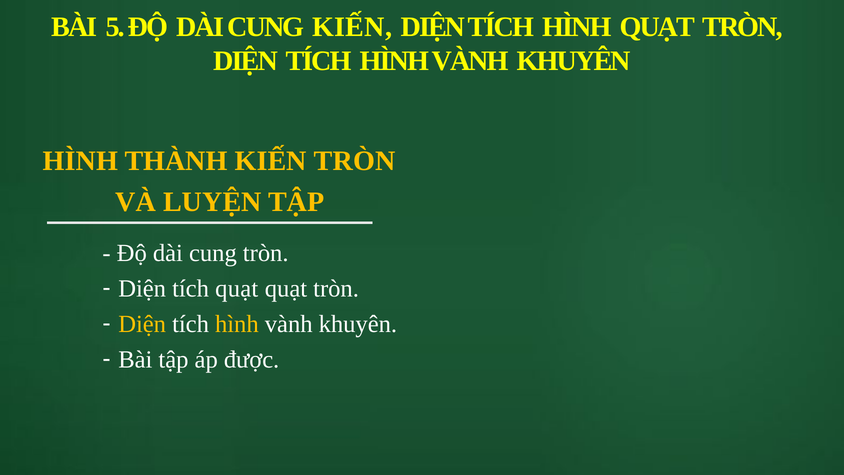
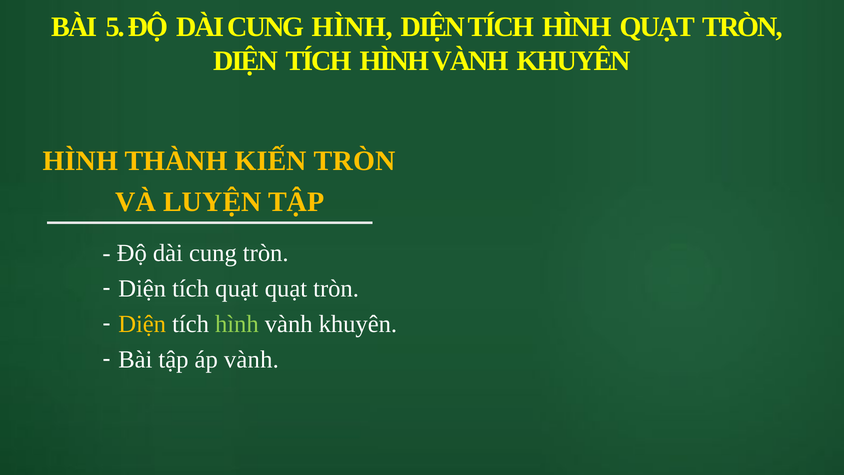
CUNG KIẾN: KIẾN -> HÌNH
hình at (237, 324) colour: yellow -> light green
áp được: được -> vành
